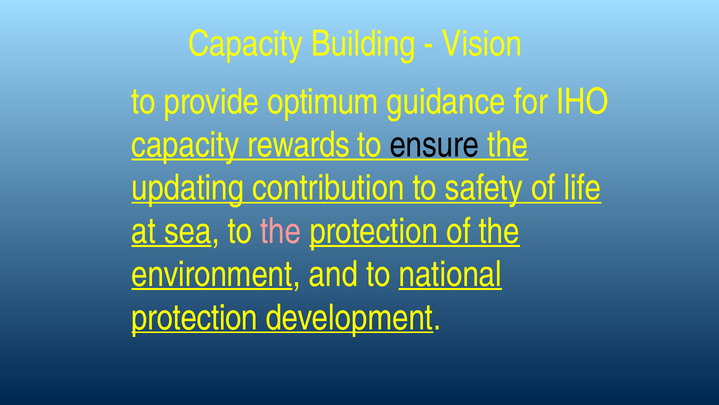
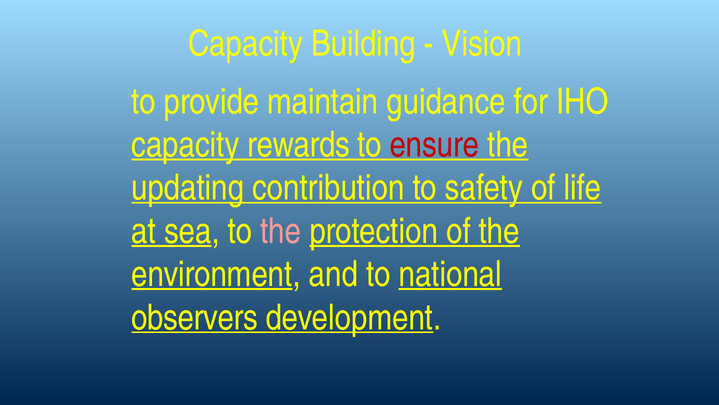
optimum: optimum -> maintain
ensure colour: black -> red
protection at (195, 317): protection -> observers
